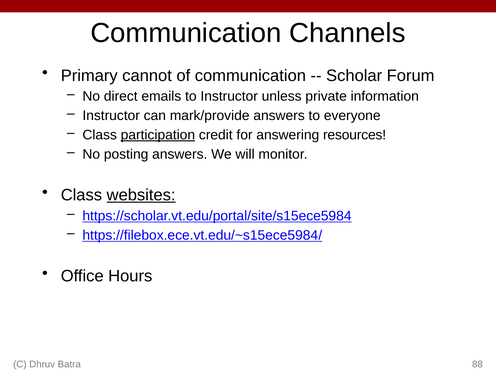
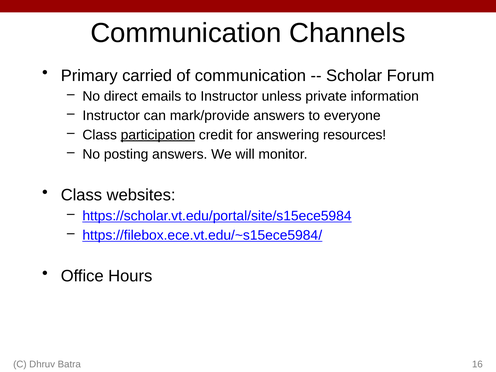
cannot: cannot -> carried
websites underline: present -> none
88: 88 -> 16
